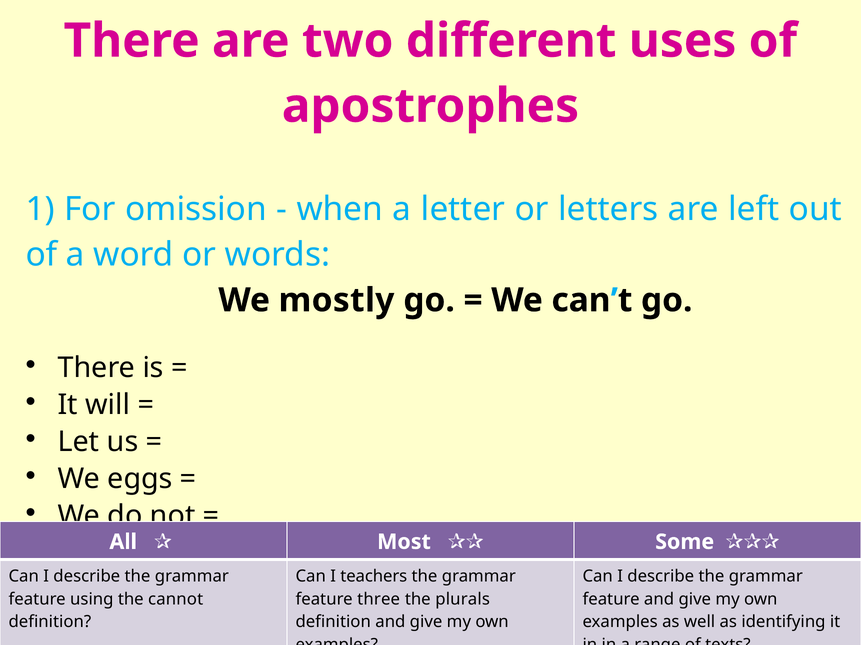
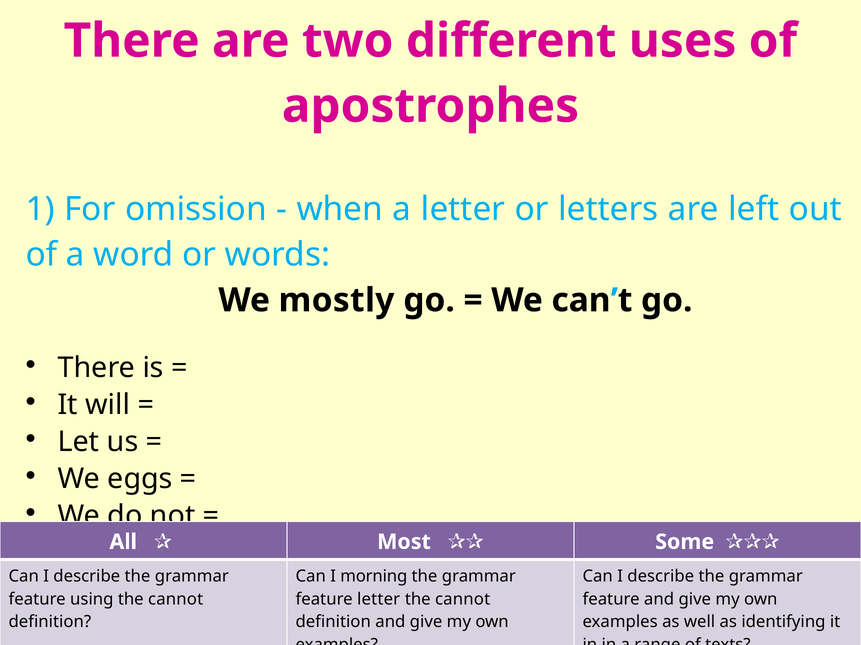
teachers: teachers -> morning
feature three: three -> letter
plurals at (463, 600): plurals -> cannot
